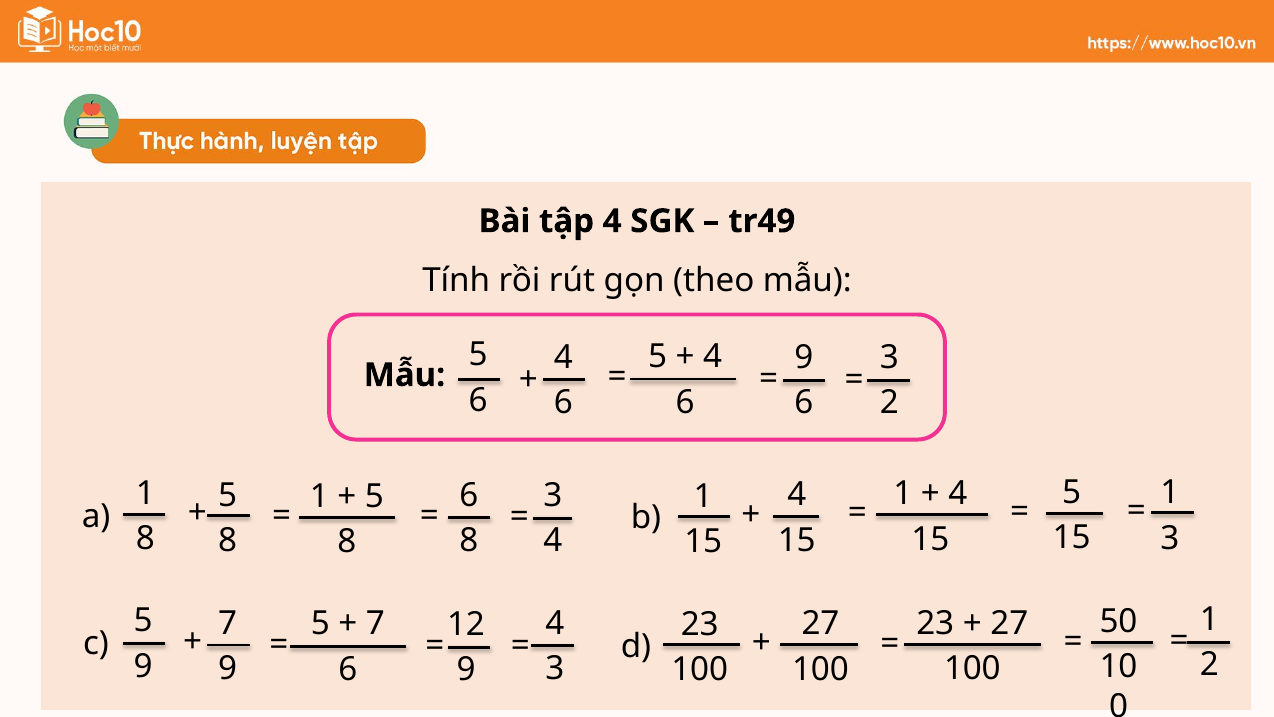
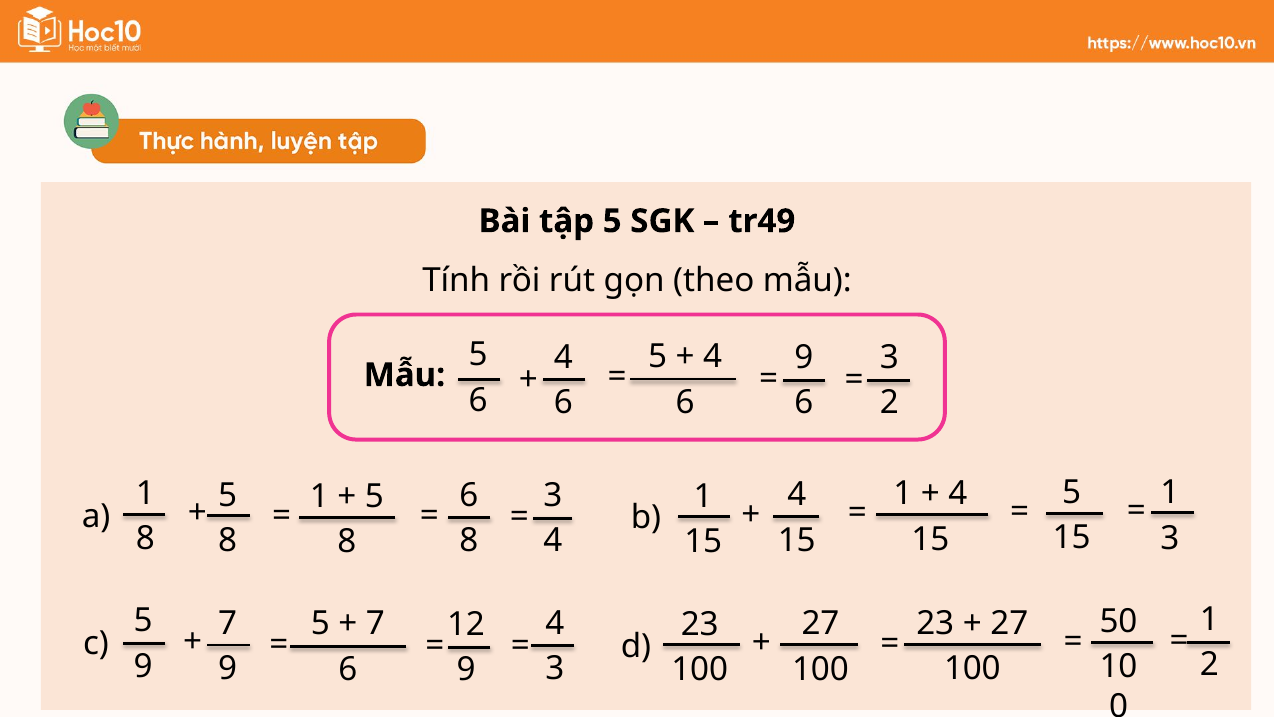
tập 4: 4 -> 5
